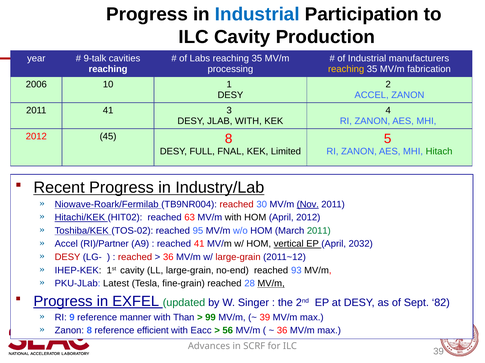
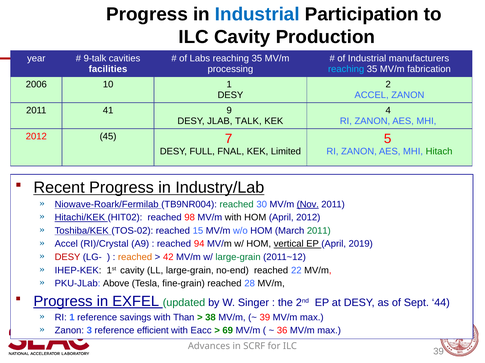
reaching at (108, 69): reaching -> facilities
reaching at (346, 69) colour: yellow -> light blue
3: 3 -> 9
JLAB WITH: WITH -> TALK
45 8: 8 -> 7
reached at (237, 205) colour: red -> green
63: 63 -> 98
95: 95 -> 15
RI)/Partner: RI)/Partner -> RI)/Crystal
reached 41: 41 -> 94
2032: 2032 -> 2019
reached at (135, 258) colour: red -> orange
36 at (168, 258): 36 -> 42
large-grain at (238, 258) colour: red -> green
93: 93 -> 22
Latest: Latest -> Above
MV/m at (271, 284) underline: present -> none
82: 82 -> 44
RI 9: 9 -> 1
manner: manner -> savings
99: 99 -> 38
Zanon 8: 8 -> 3
56: 56 -> 69
